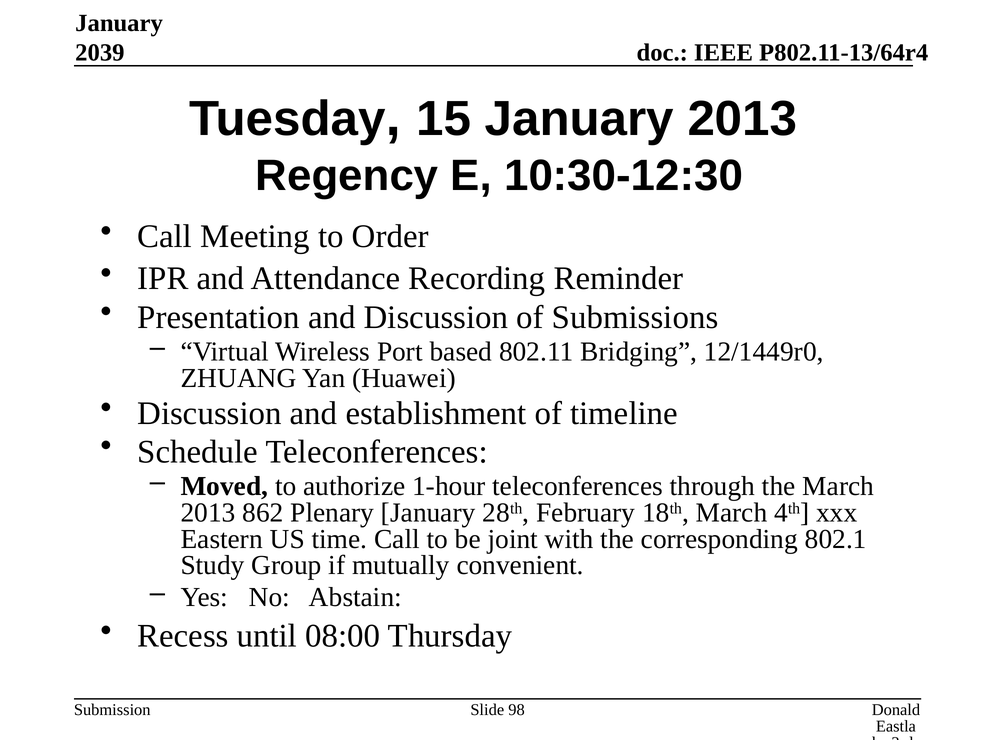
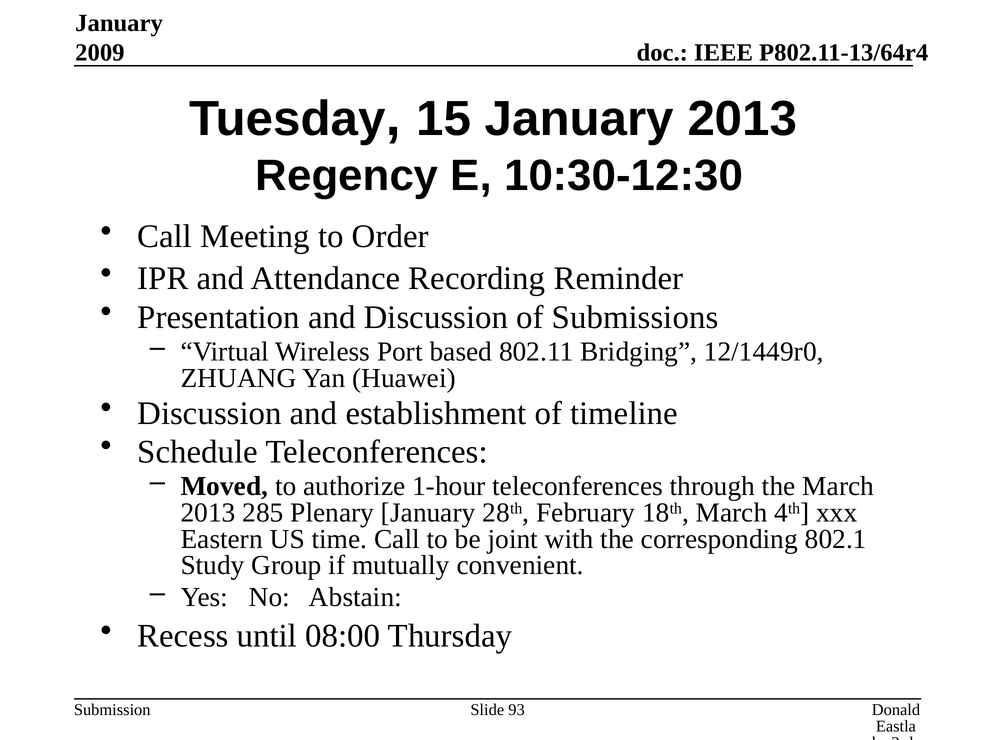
2039: 2039 -> 2009
862: 862 -> 285
98: 98 -> 93
